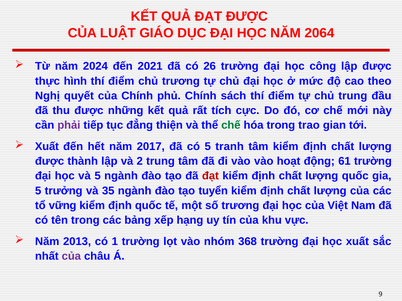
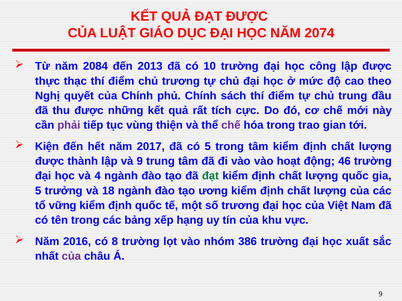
2064: 2064 -> 2074
2024: 2024 -> 2084
2021: 2021 -> 2013
26: 26 -> 10
hình: hình -> thạc
đẳng: đẳng -> vùng
chế at (231, 125) colour: green -> purple
Xuất at (47, 147): Xuất -> Kiện
5 tranh: tranh -> trong
và 2: 2 -> 9
61: 61 -> 46
và 5: 5 -> 4
đạt at (210, 176) colour: red -> green
35: 35 -> 18
tuyển: tuyển -> ương
2013: 2013 -> 2016
1: 1 -> 8
368: 368 -> 386
